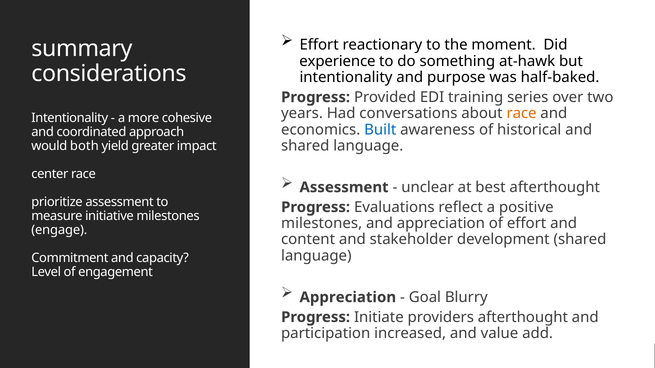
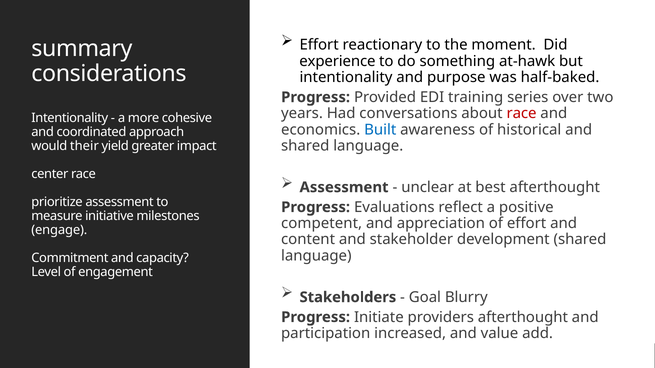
race at (522, 114) colour: orange -> red
both: both -> their
milestones at (322, 224): milestones -> competent
Appreciation at (348, 298): Appreciation -> Stakeholders
